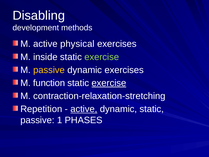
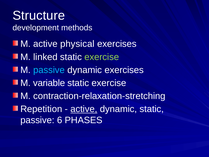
Disabling: Disabling -> Structure
inside: inside -> linked
passive at (49, 70) colour: yellow -> light blue
function: function -> variable
exercise at (109, 83) underline: present -> none
1: 1 -> 6
